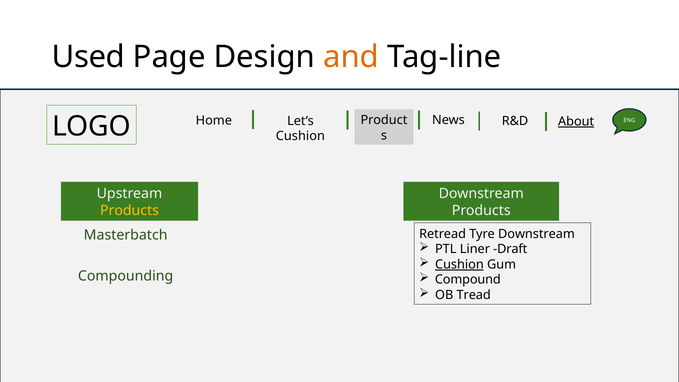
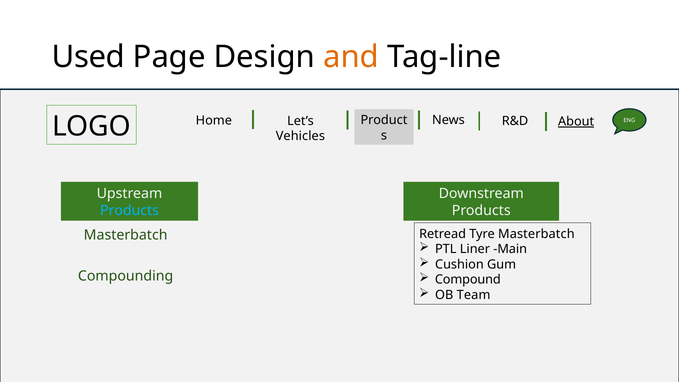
Cushion at (300, 136): Cushion -> Vehicles
Products at (129, 211) colour: yellow -> light blue
Tyre Downstream: Downstream -> Masterbatch
Draft: Draft -> Main
Cushion at (459, 264) underline: present -> none
Tread: Tread -> Team
